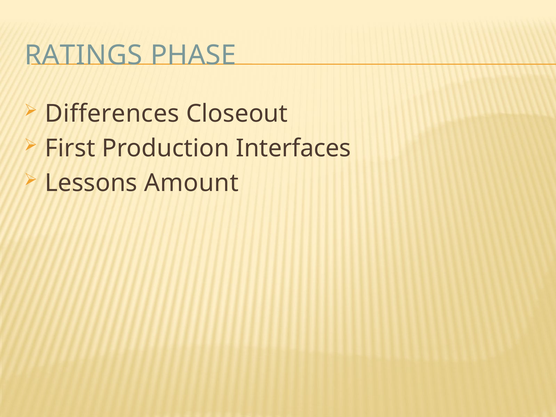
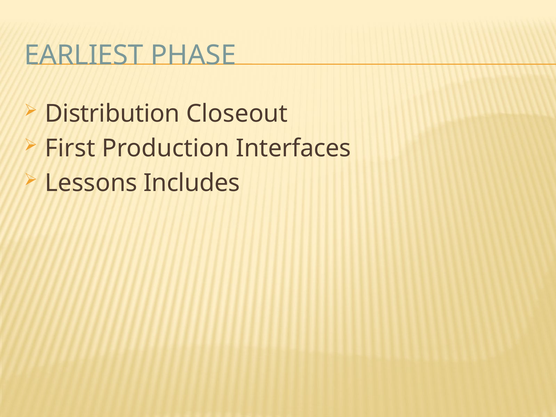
RATINGS: RATINGS -> EARLIEST
Differences: Differences -> Distribution
Amount: Amount -> Includes
